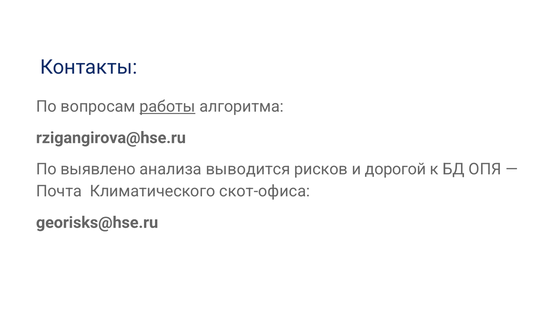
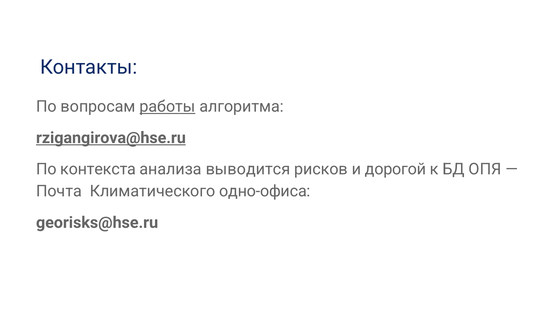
rzigangirova@hse.ru underline: none -> present
выявлено: выявлено -> контекста
скот-офиса: скот-офиса -> одно-офиса
